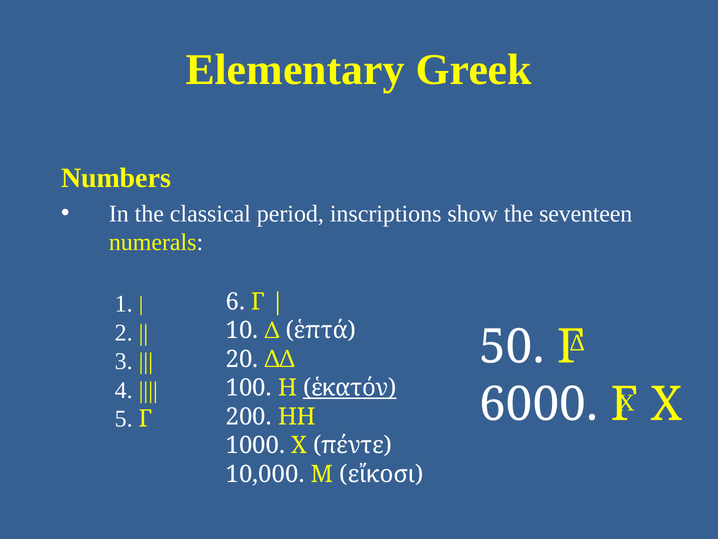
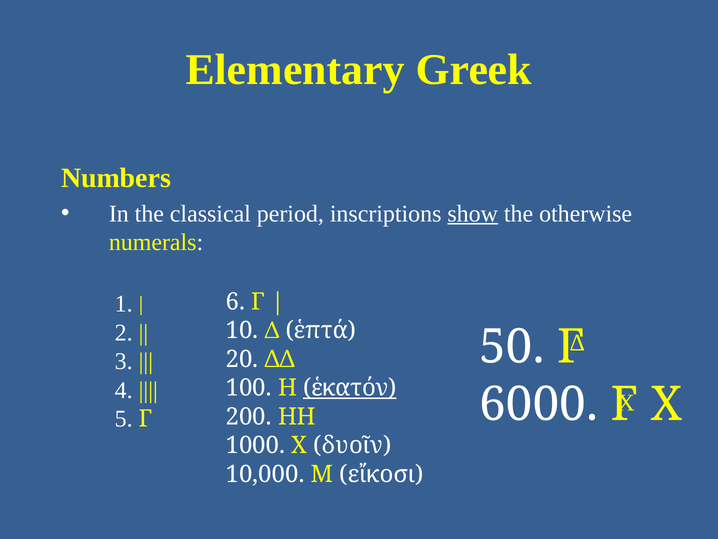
show underline: none -> present
seventeen: seventeen -> otherwise
πέντε: πέντε -> δυοῖν
